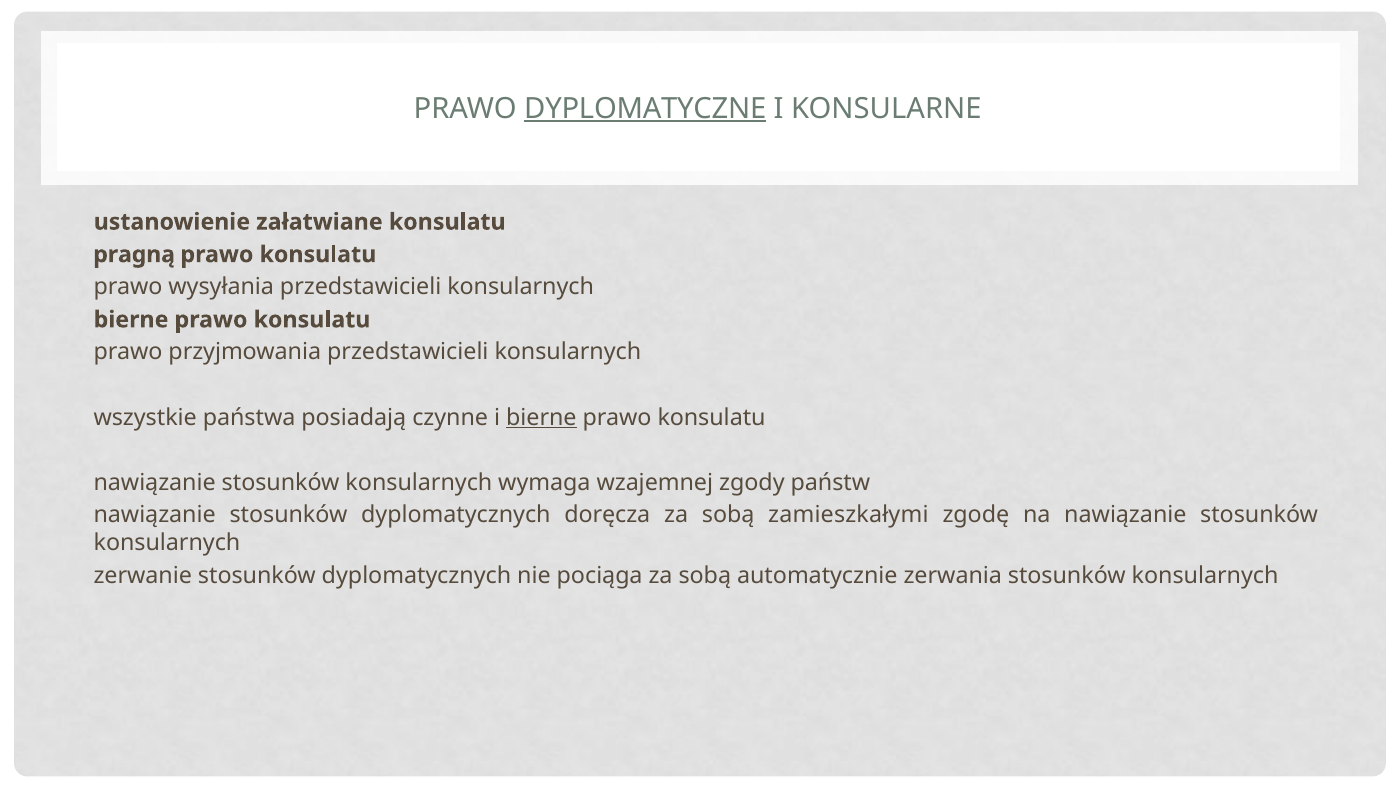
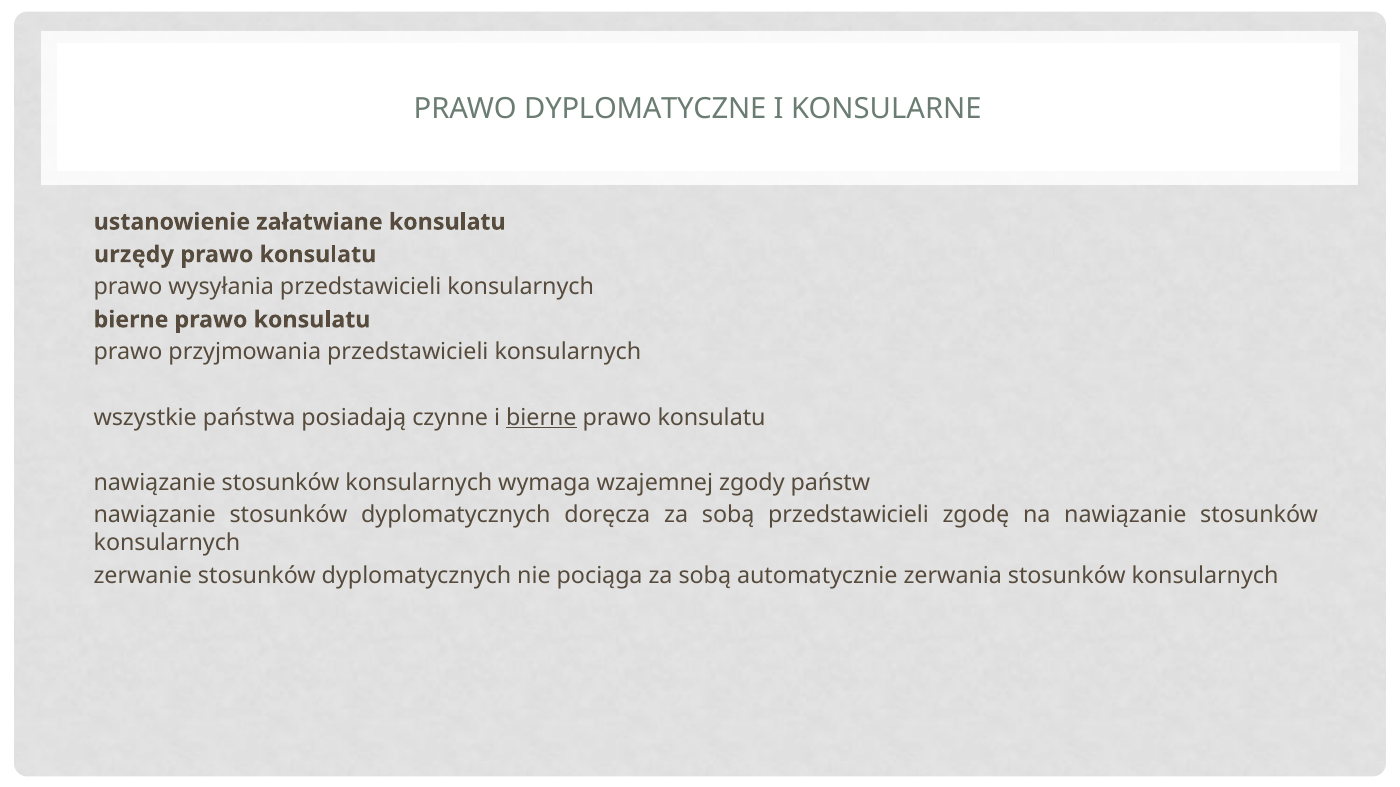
DYPLOMATYCZNE underline: present -> none
pragną: pragną -> urzędy
sobą zamieszkałymi: zamieszkałymi -> przedstawicieli
